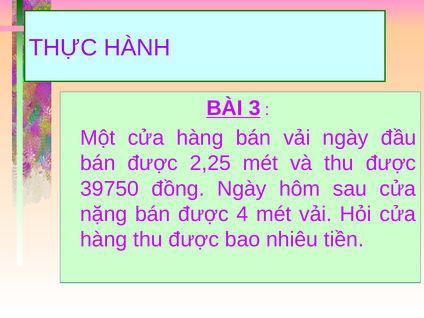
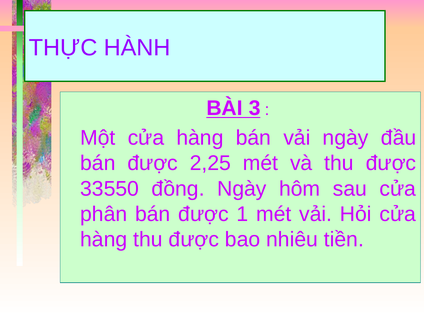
39750: 39750 -> 33550
nặng: nặng -> phân
4: 4 -> 1
